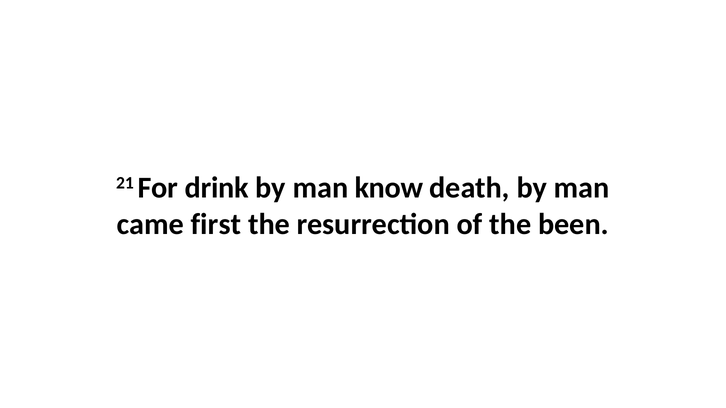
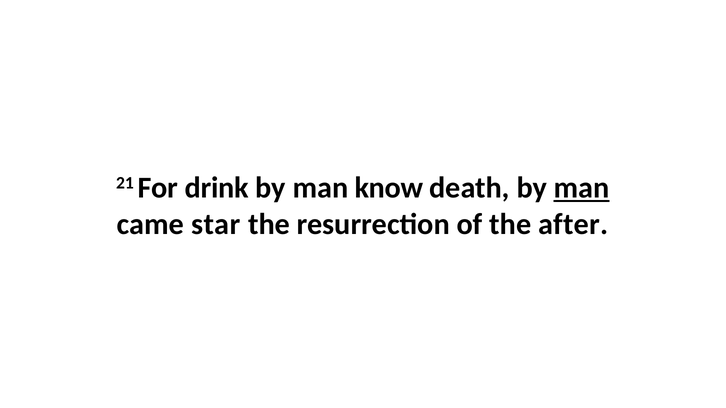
man at (582, 188) underline: none -> present
first: first -> star
been: been -> after
